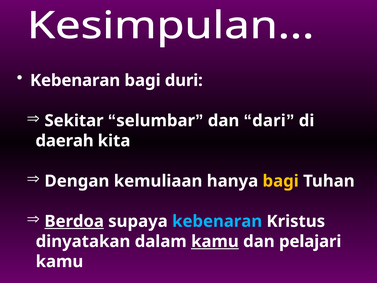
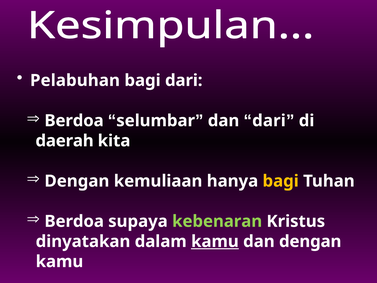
Kebenaran at (75, 80): Kebenaran -> Pelabuhan
bagi duri: duri -> dari
Sekitar at (74, 121): Sekitar -> Berdoa
Berdoa at (74, 221) underline: present -> none
kebenaran at (217, 221) colour: light blue -> light green
dan pelajari: pelajari -> dengan
